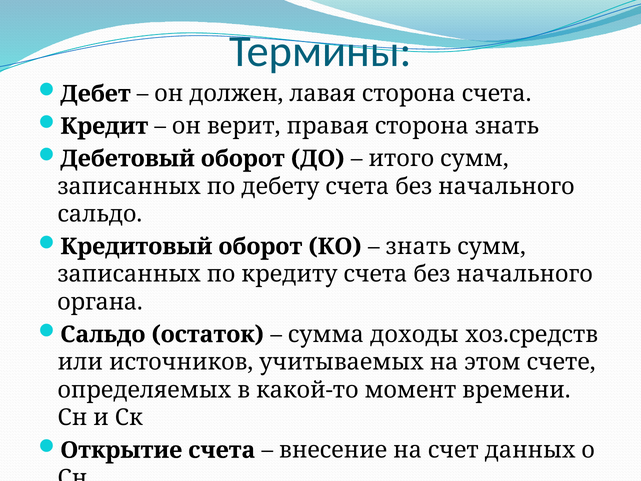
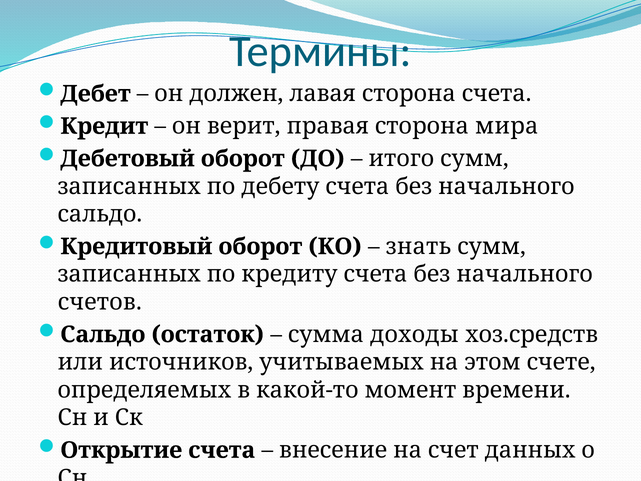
сторона знать: знать -> мира
органа: органа -> счетов
